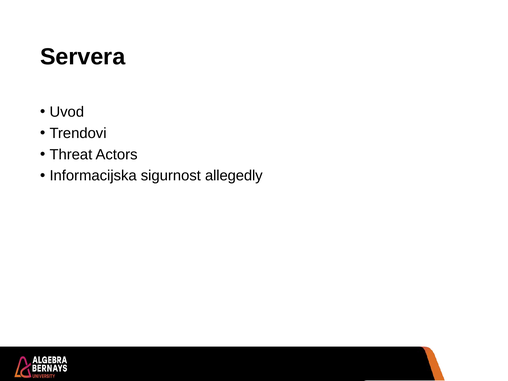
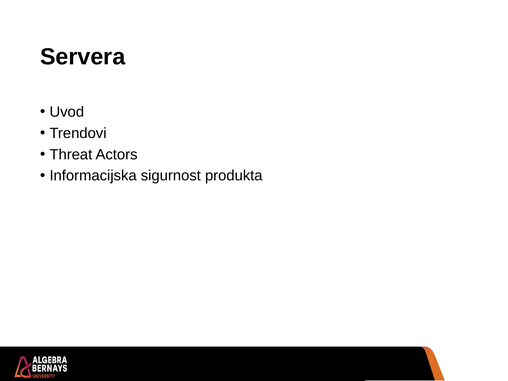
allegedly: allegedly -> produkta
